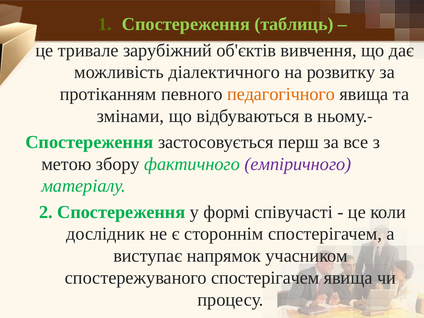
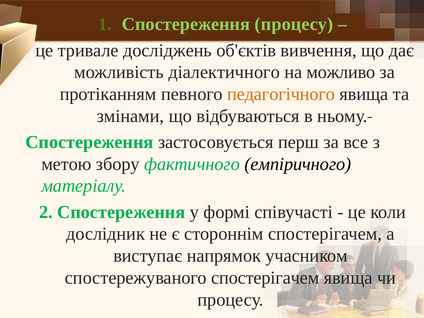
Спостереження таблиць: таблиць -> процесу
зарубіжний: зарубіжний -> досліджень
розвитку: розвитку -> можливо
емпіричного colour: purple -> black
